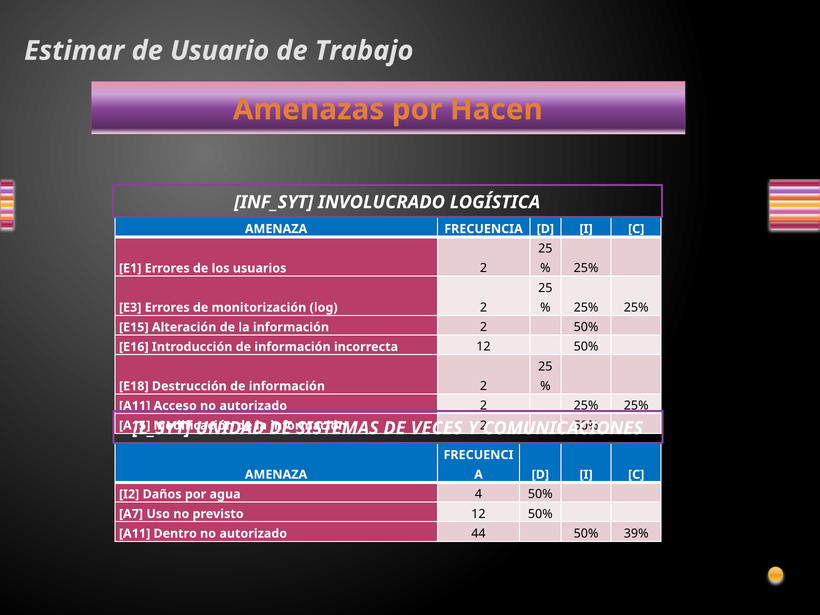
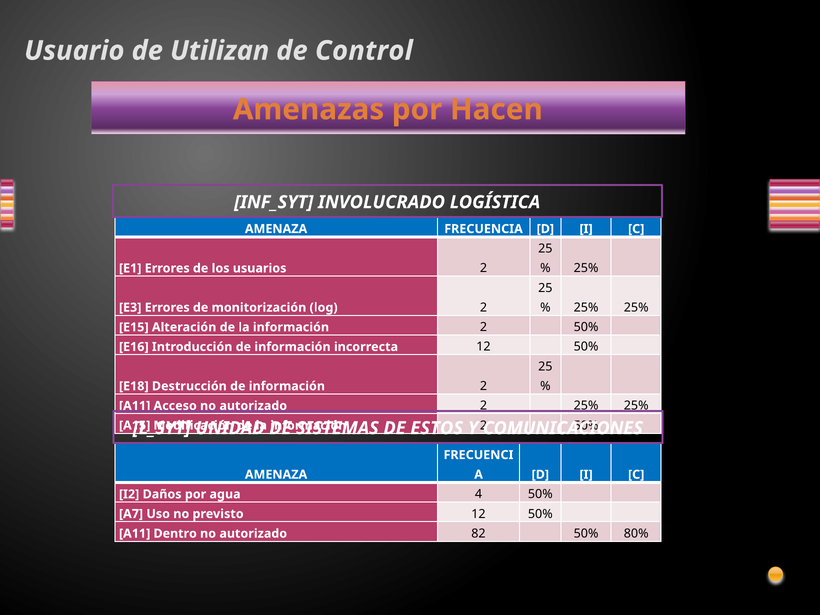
Estimar: Estimar -> Usuario
Usuario: Usuario -> Utilizan
Trabajo: Trabajo -> Control
VECES: VECES -> ESTOS
44: 44 -> 82
39%: 39% -> 80%
